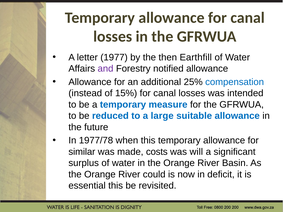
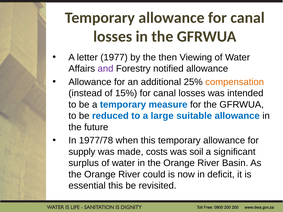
Earthfill: Earthfill -> Viewing
compensation colour: blue -> orange
similar: similar -> supply
will: will -> soil
